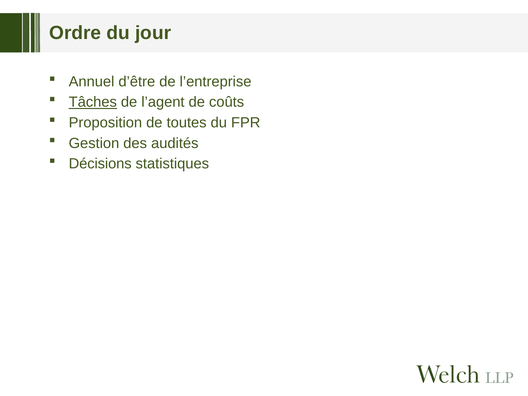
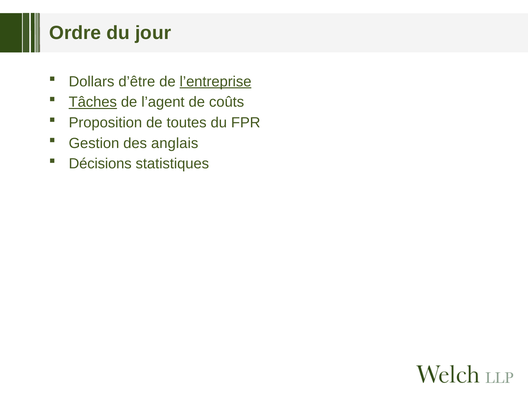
Annuel: Annuel -> Dollars
l’entreprise underline: none -> present
audités: audités -> anglais
